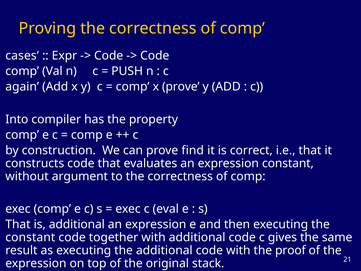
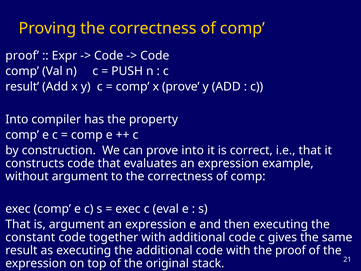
cases at (22, 56): cases -> proof
again at (22, 87): again -> result
prove find: find -> into
expression constant: constant -> example
is additional: additional -> argument
